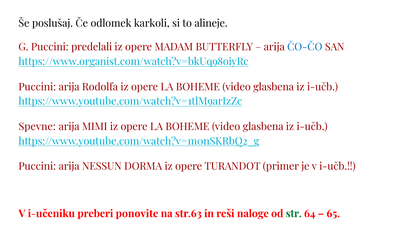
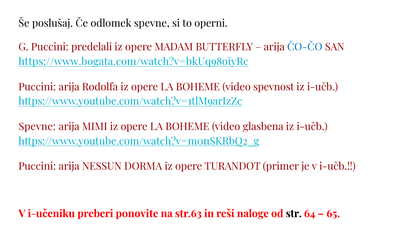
odlomek karkoli: karkoli -> spevne
alineje: alineje -> operni
https://www.organist.com/watch?v=bkUq98oiyRc: https://www.organist.com/watch?v=bkUq98oiyRc -> https://www.bogata.com/watch?v=bkUq98oiyRc
glasbena at (274, 87): glasbena -> spevnost
str colour: green -> black
